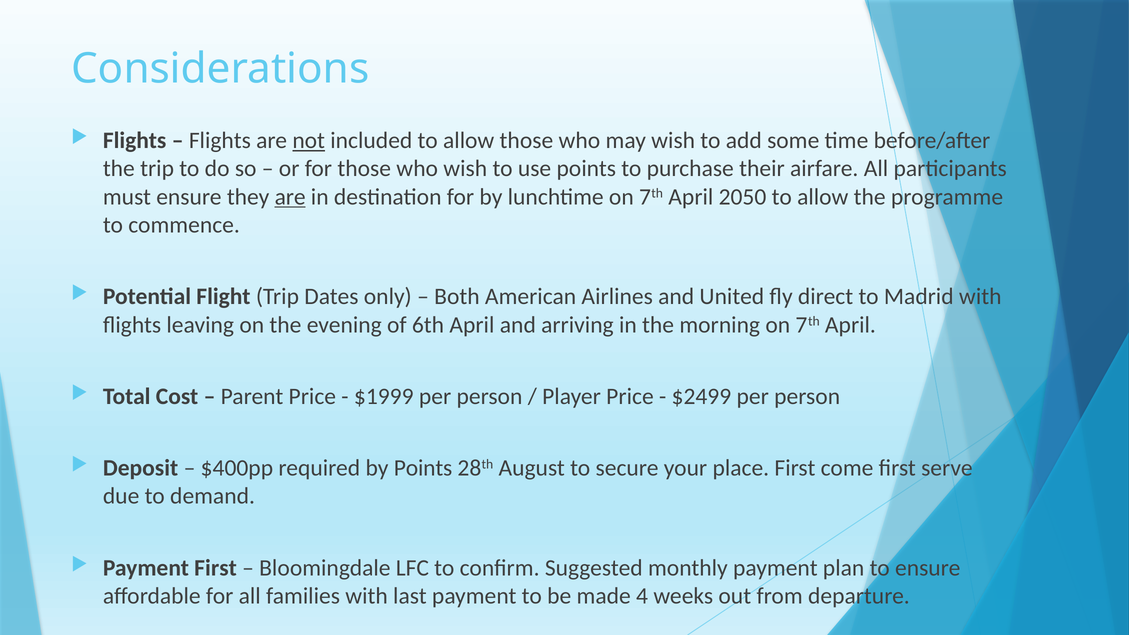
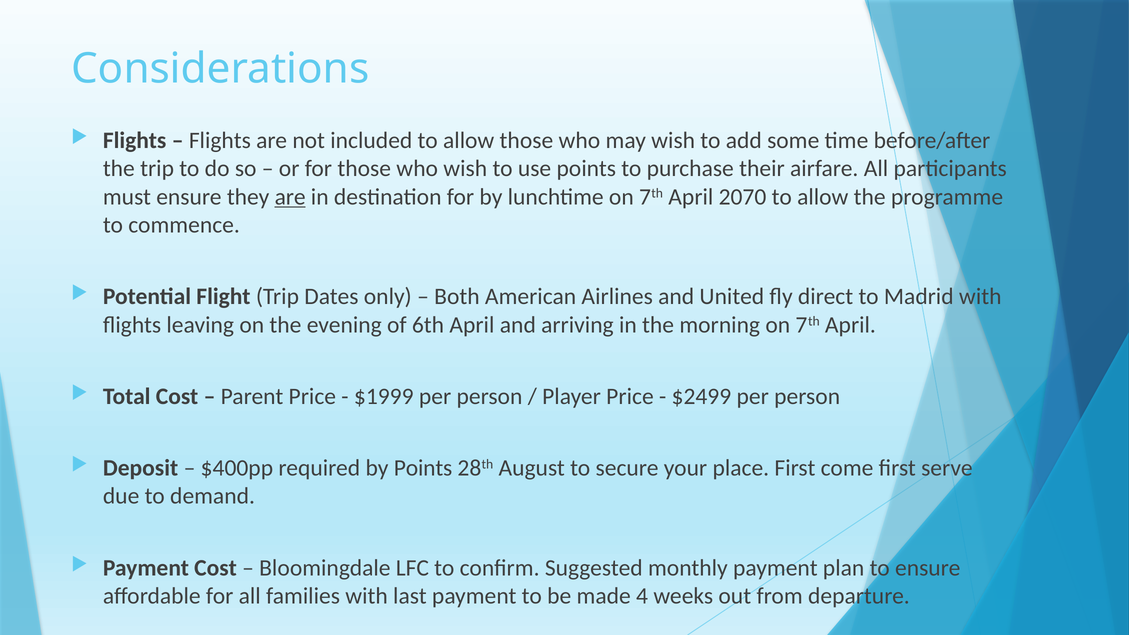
not underline: present -> none
2050: 2050 -> 2070
Payment First: First -> Cost
